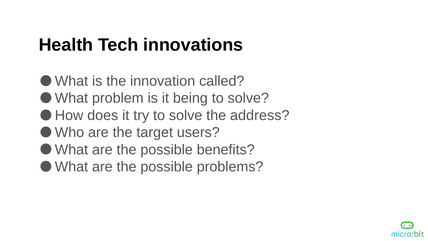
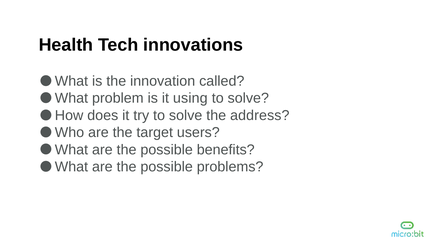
being: being -> using
